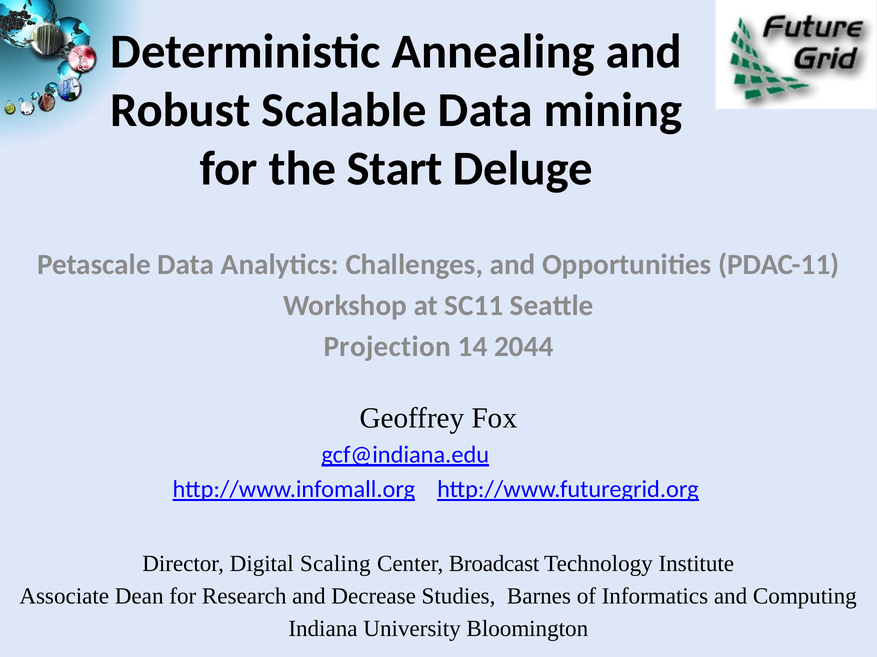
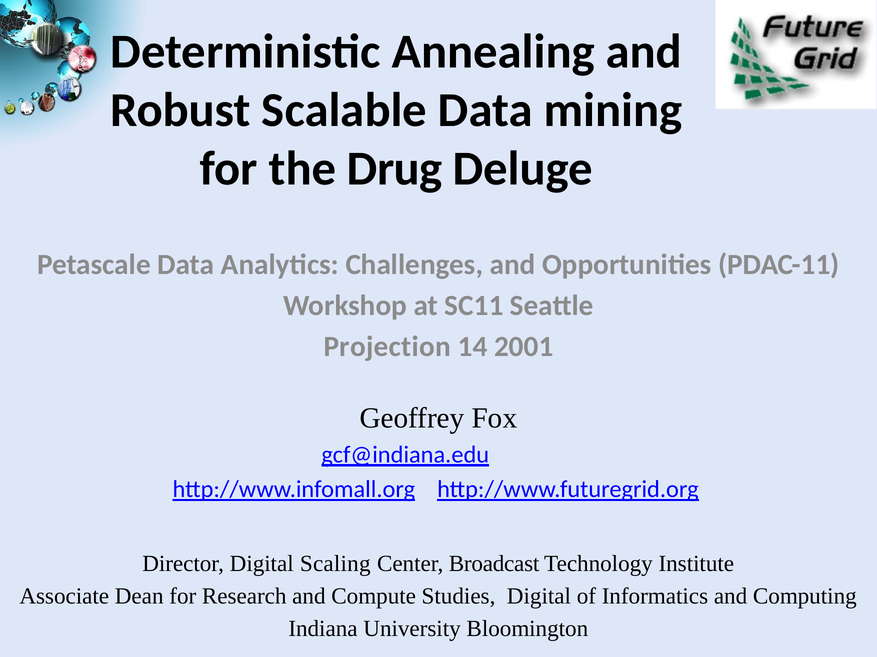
Start: Start -> Drug
2044: 2044 -> 2001
Decrease: Decrease -> Compute
Studies Barnes: Barnes -> Digital
